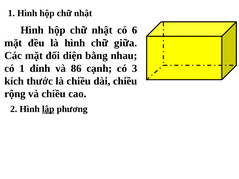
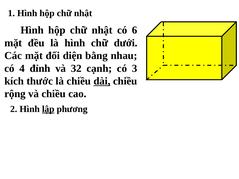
giữa: giữa -> dưới
có 1: 1 -> 4
86: 86 -> 32
dài underline: none -> present
